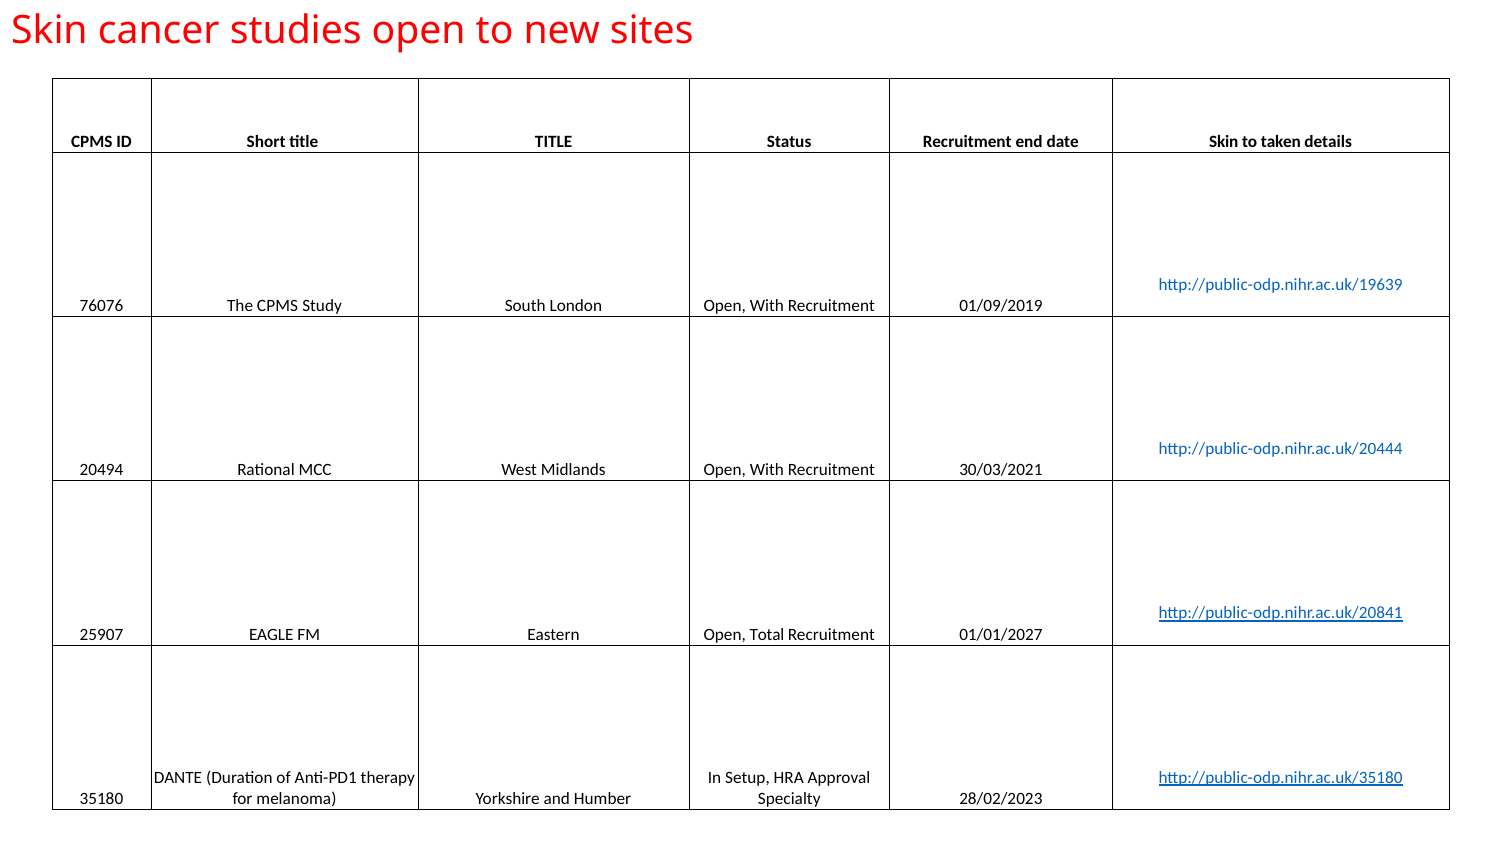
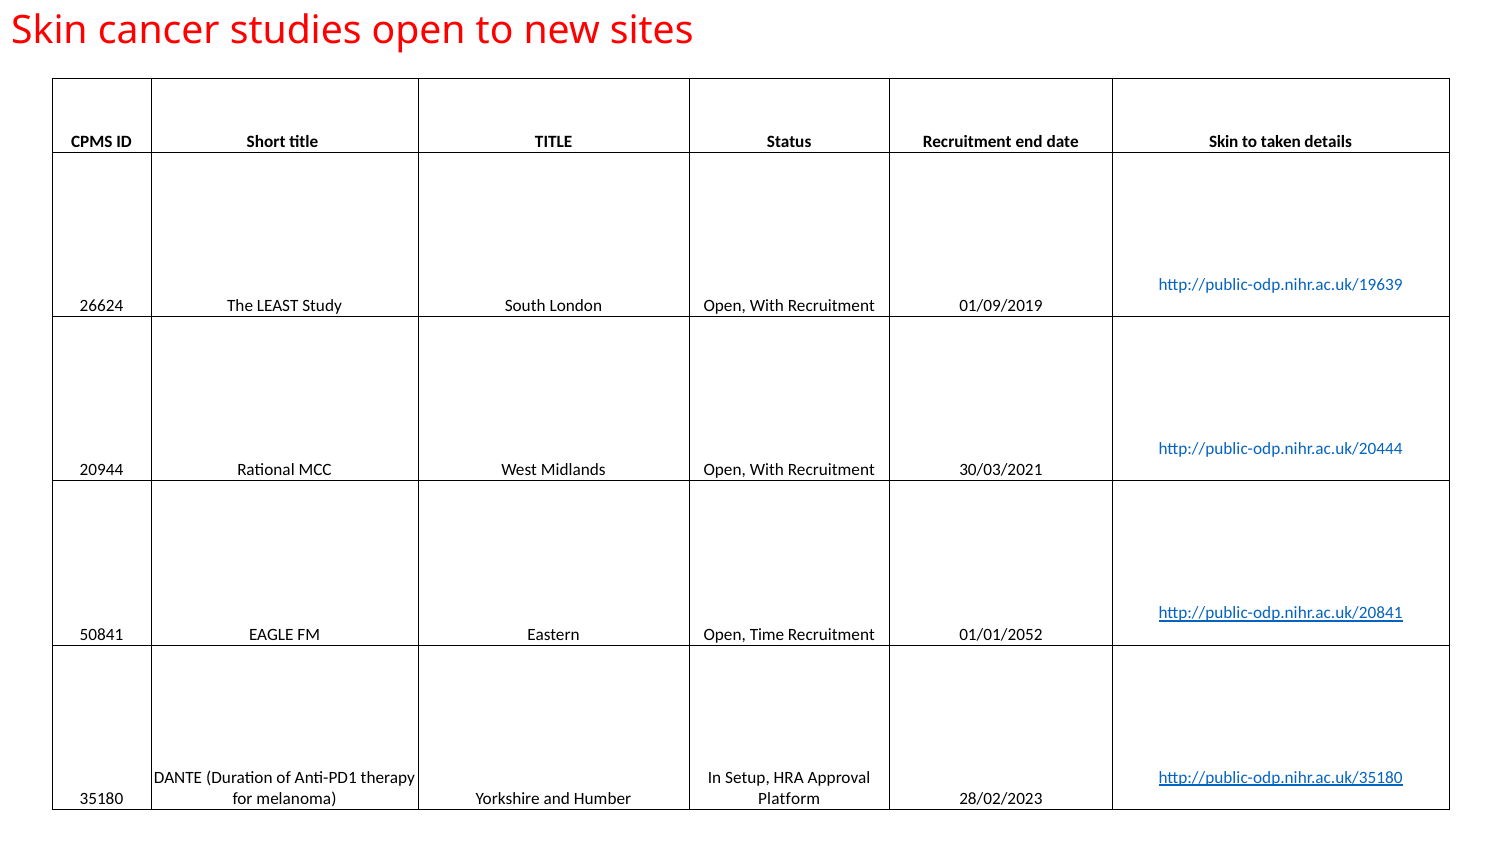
76076: 76076 -> 26624
The CPMS: CPMS -> LEAST
20494: 20494 -> 20944
25907: 25907 -> 50841
Total: Total -> Time
01/01/2027: 01/01/2027 -> 01/01/2052
Specialty: Specialty -> Platform
